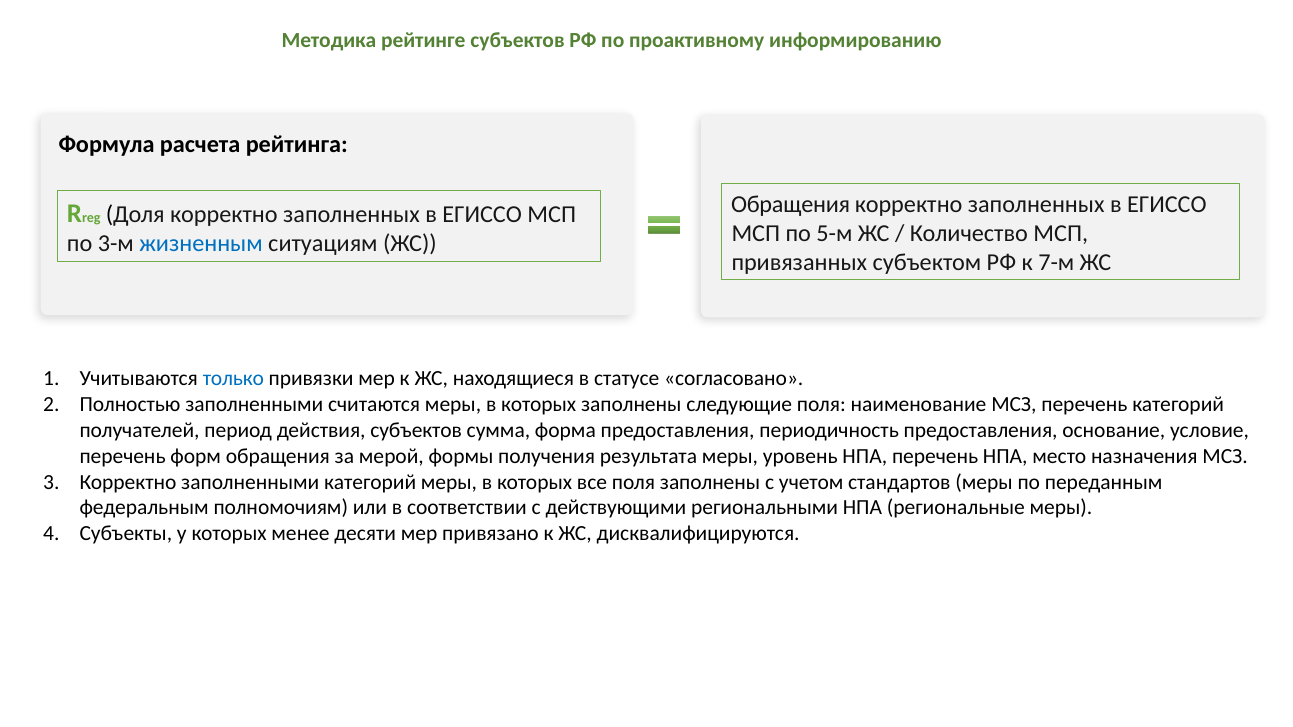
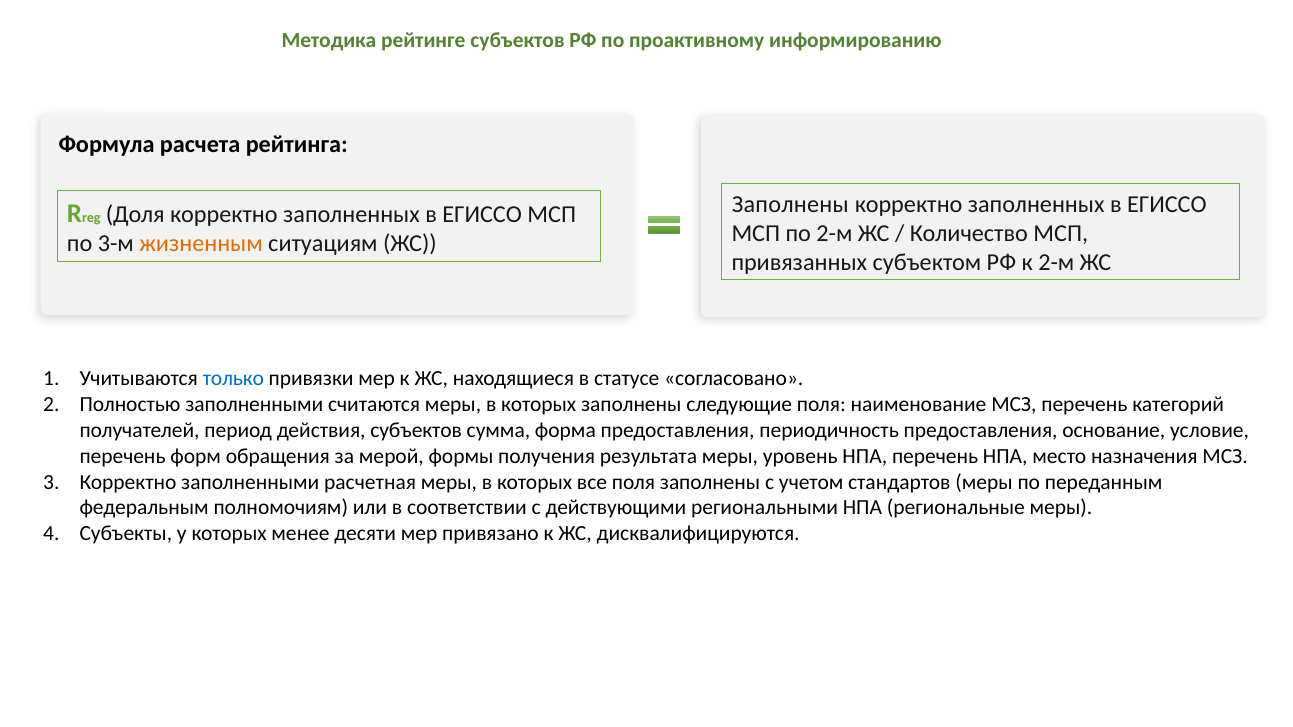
Обращения at (791, 204): Обращения -> Заполнены
по 5-м: 5-м -> 2-м
жизненным colour: blue -> orange
к 7-м: 7-м -> 2-м
заполненными категорий: категорий -> расчетная
